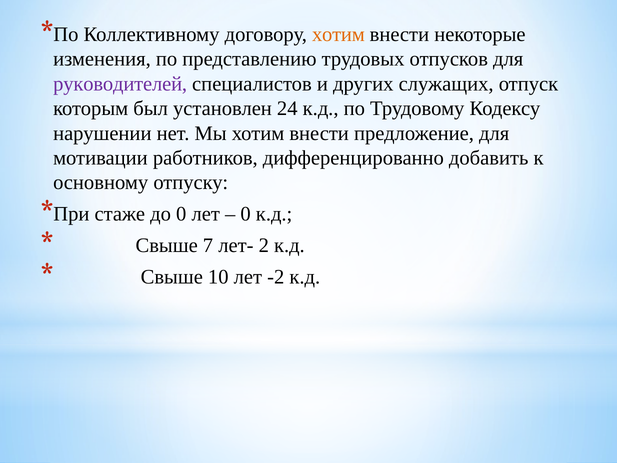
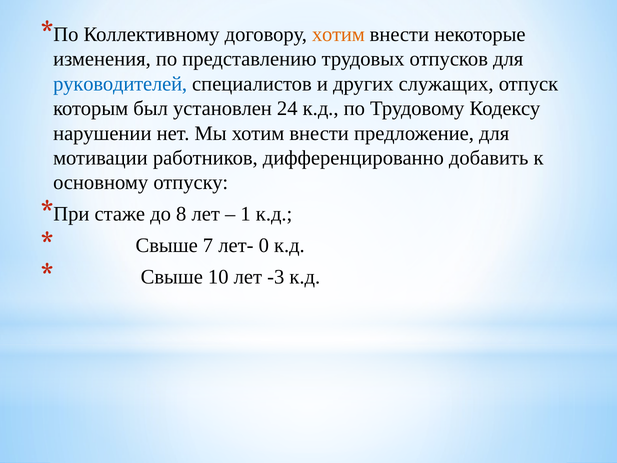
руководителей colour: purple -> blue
до 0: 0 -> 8
0 at (246, 214): 0 -> 1
2: 2 -> 0
-2: -2 -> -3
